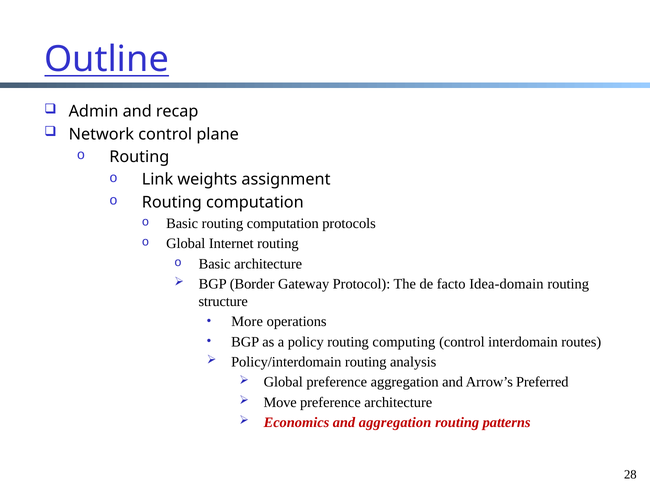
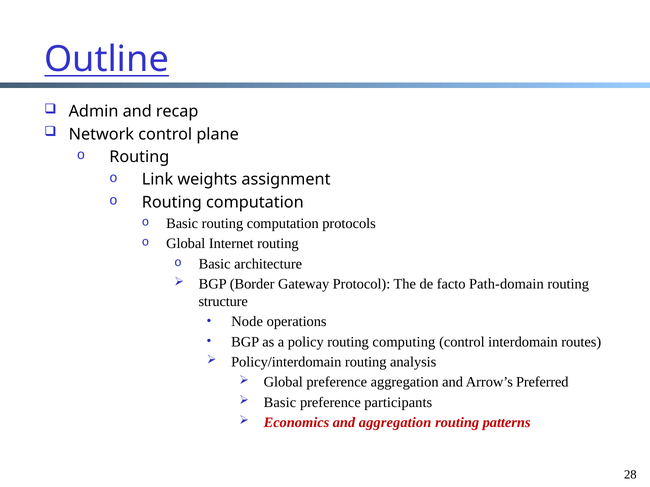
Idea-domain: Idea-domain -> Path-domain
More: More -> Node
Move at (280, 403): Move -> Basic
preference architecture: architecture -> participants
